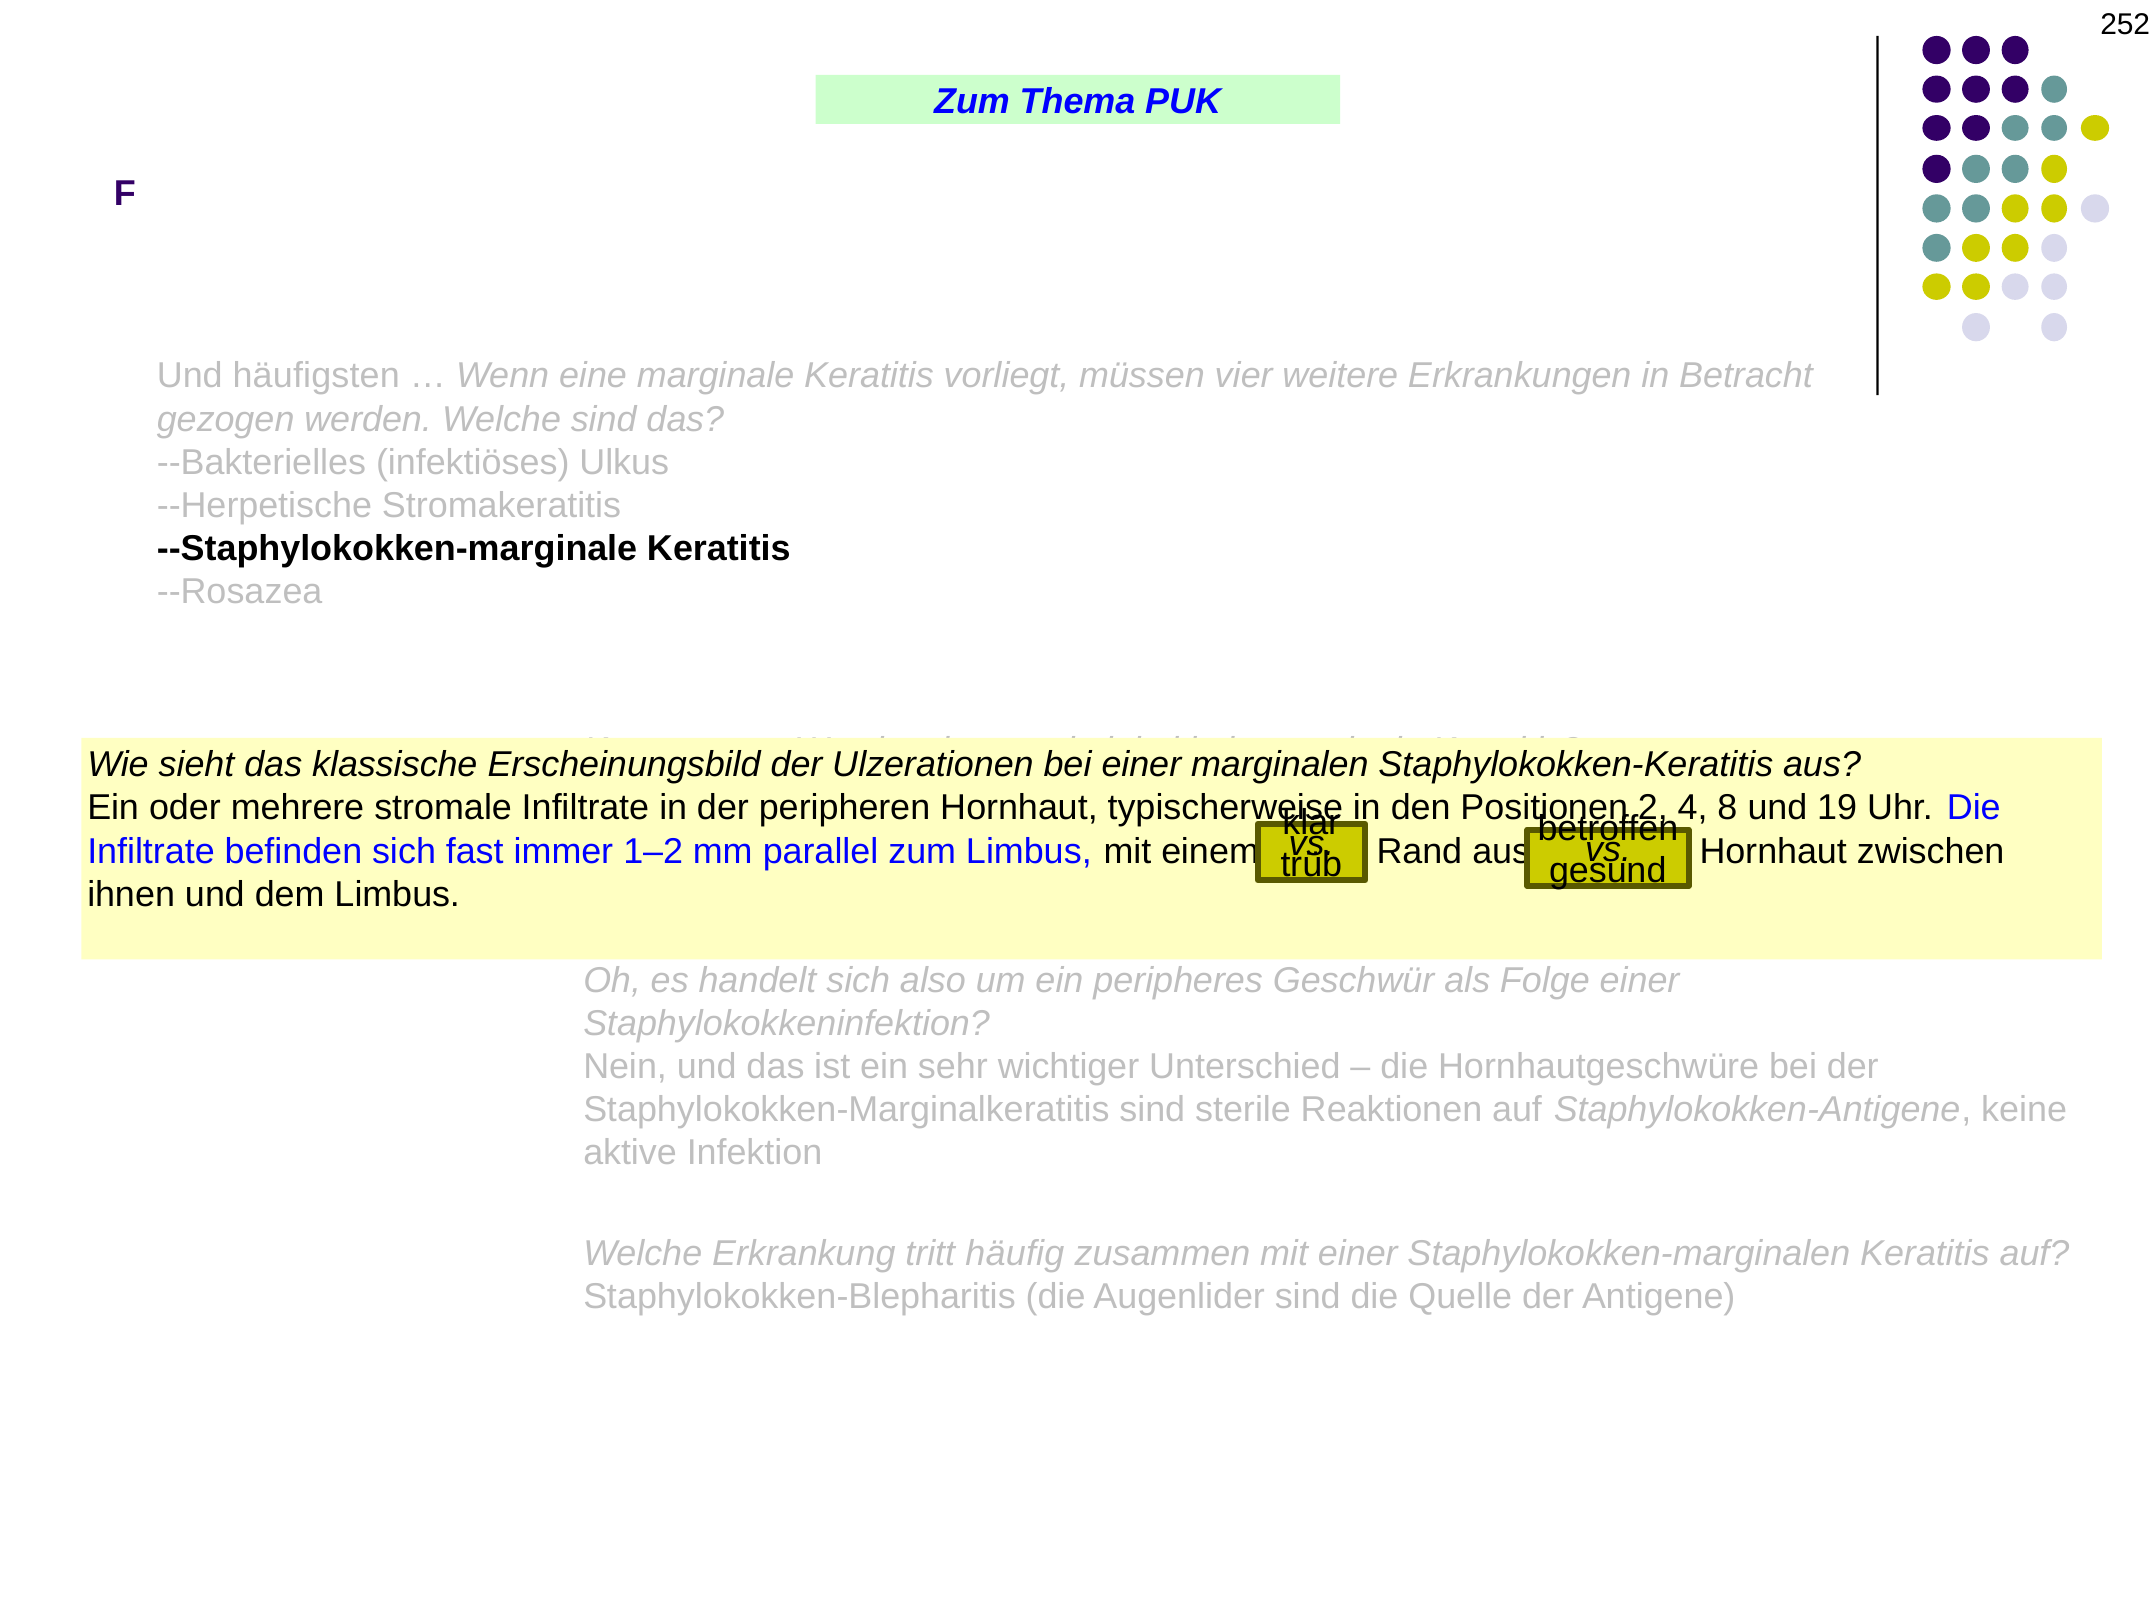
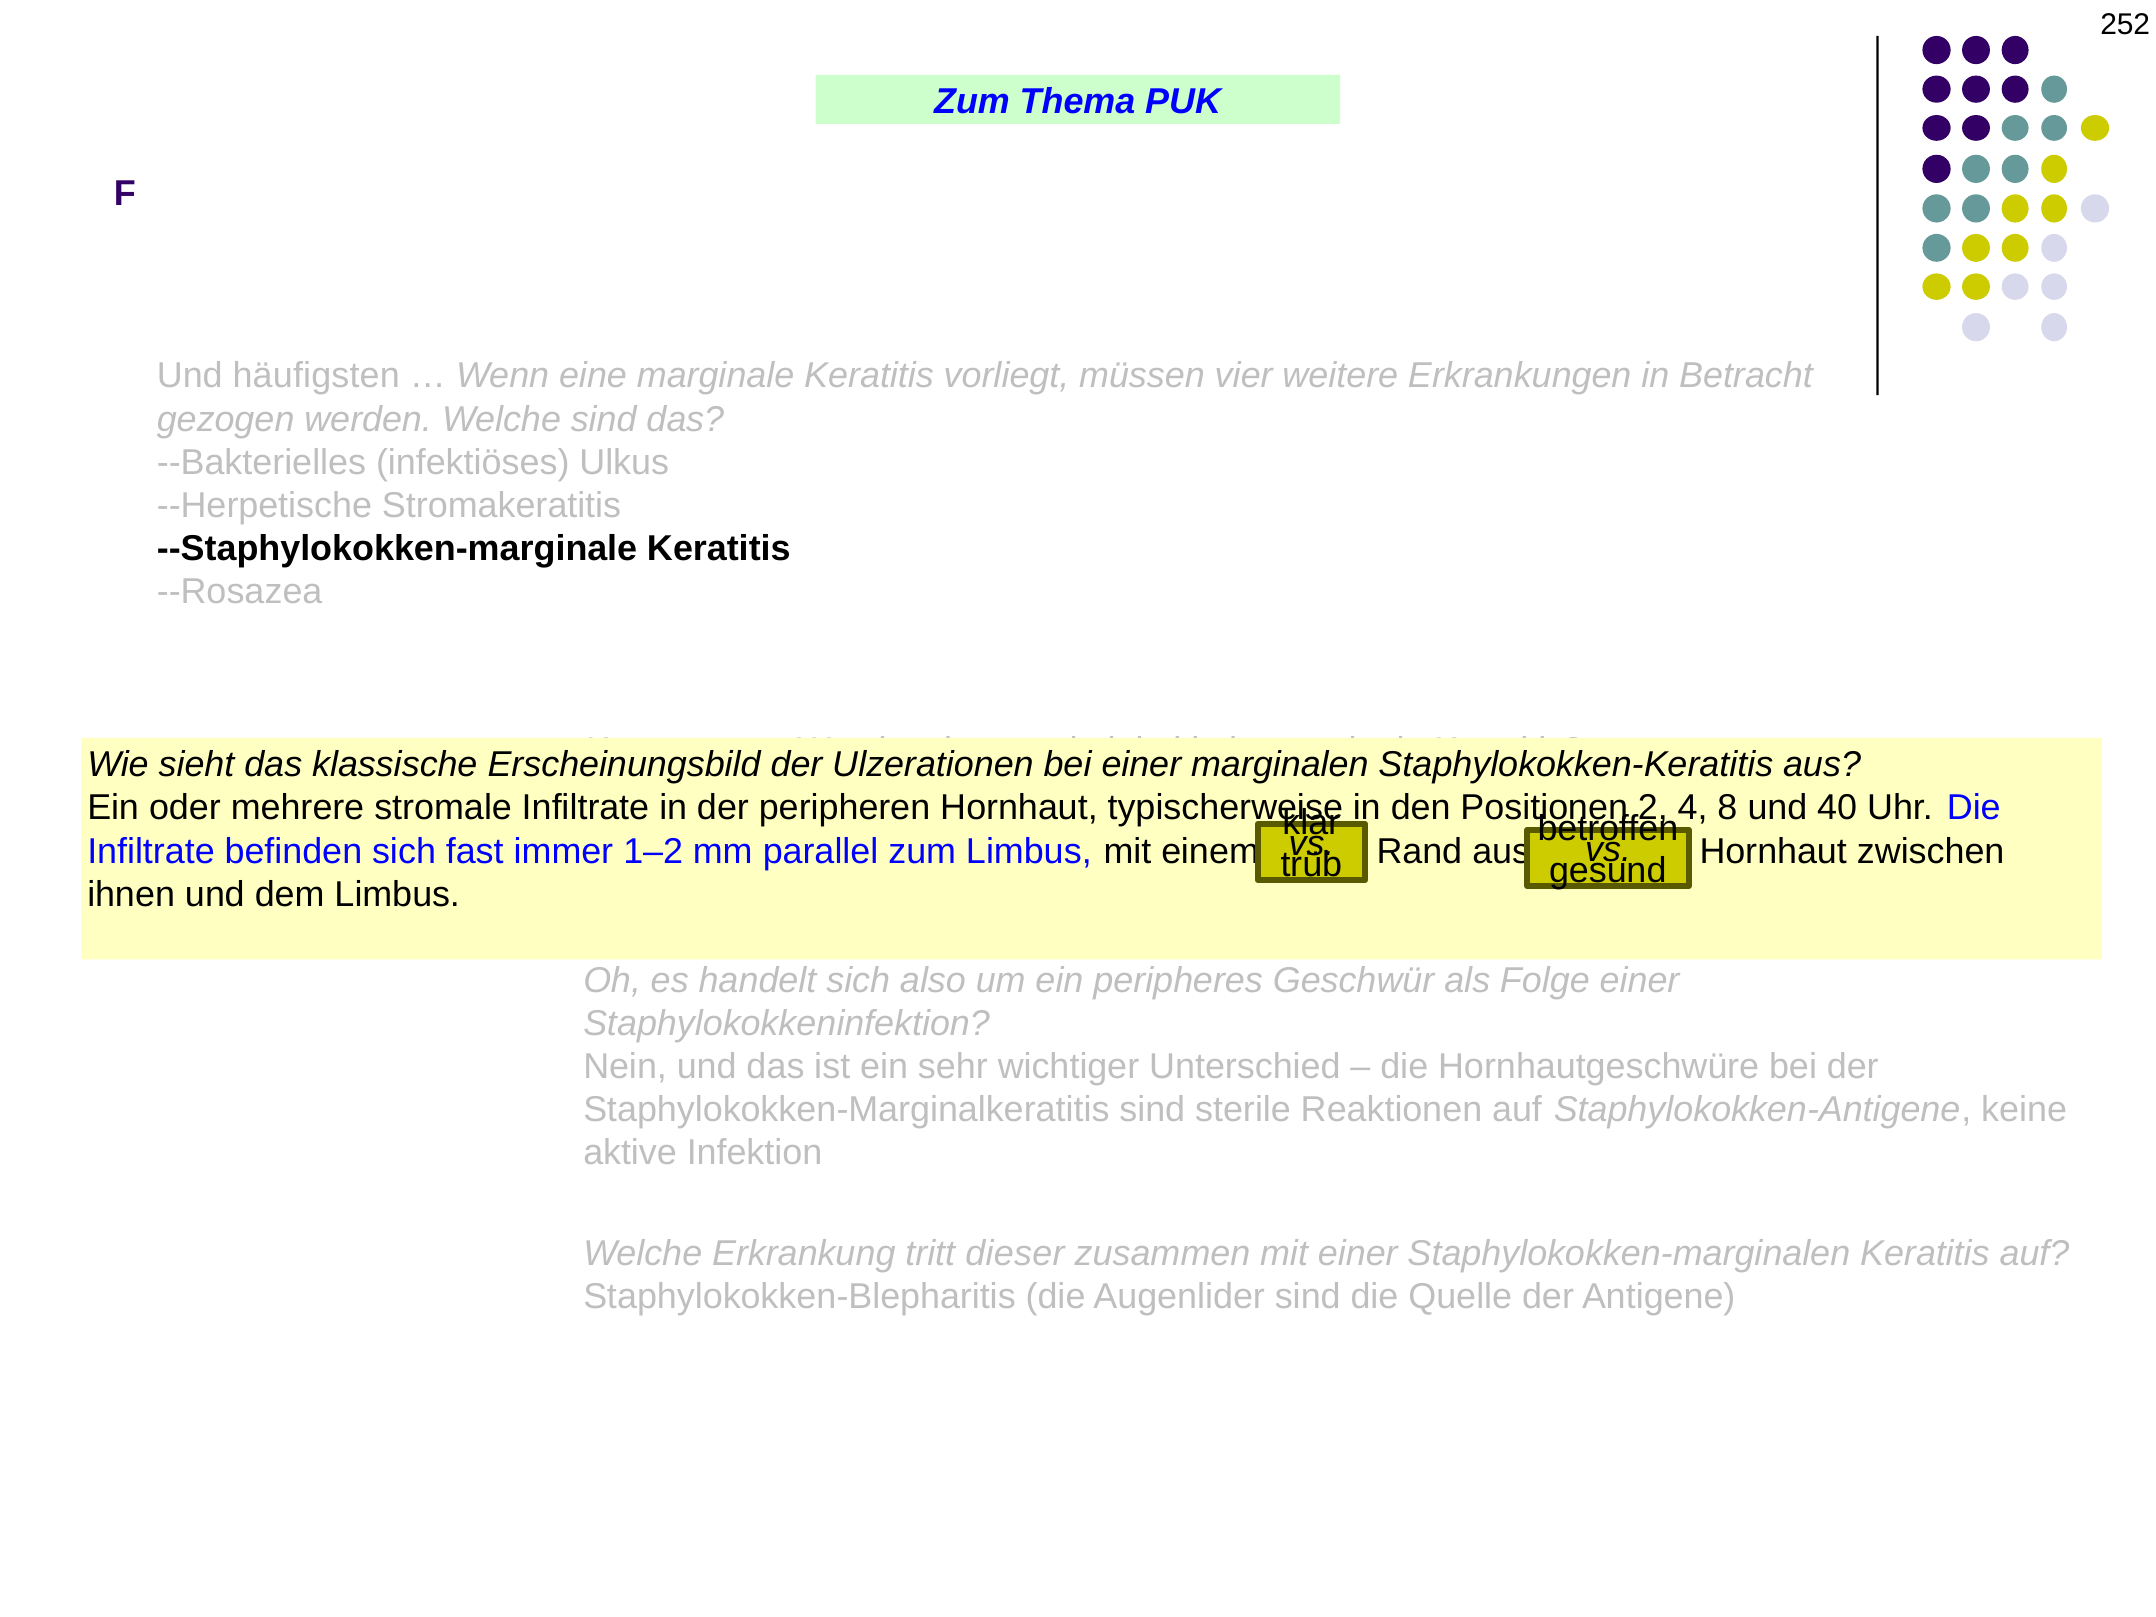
19: 19 -> 40
tritt häufig: häufig -> dieser
